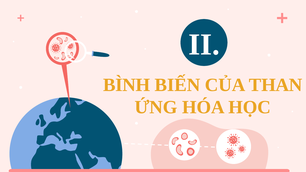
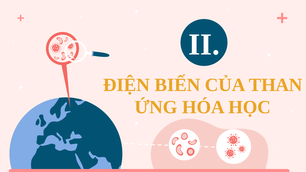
BÌNH: BÌNH -> ĐIỆN
